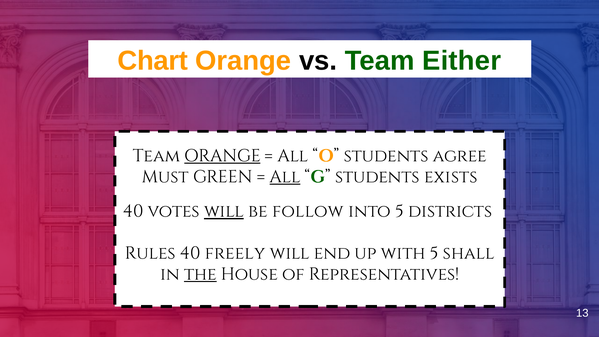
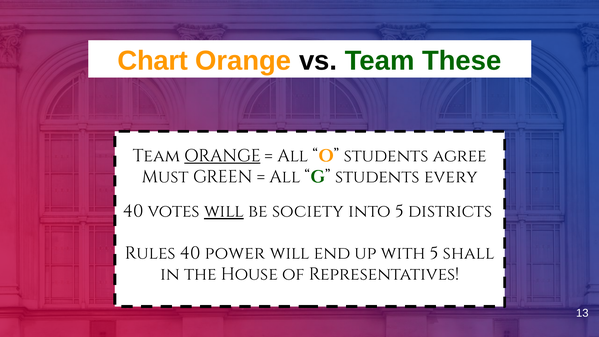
Either: Either -> These
All at (285, 177) underline: present -> none
exists: exists -> every
follow: follow -> society
freely: freely -> power
the underline: present -> none
